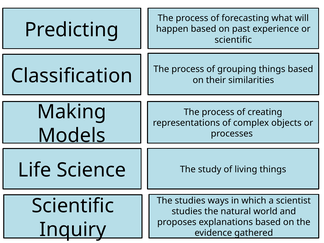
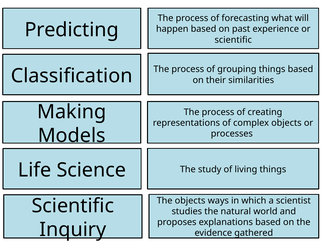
The studies: studies -> objects
